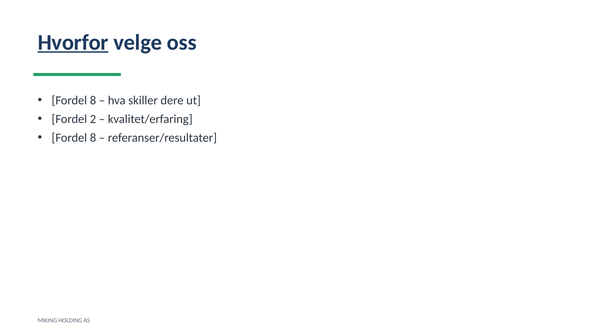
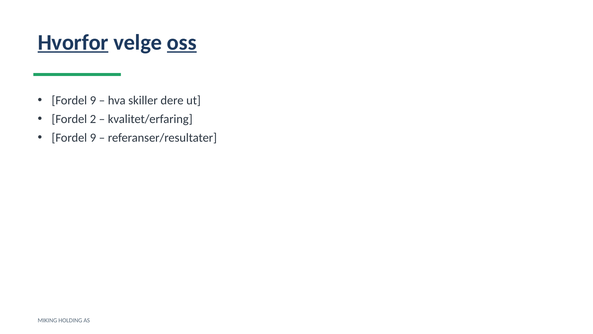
oss underline: none -> present
8 at (93, 100): 8 -> 9
8 at (93, 138): 8 -> 9
